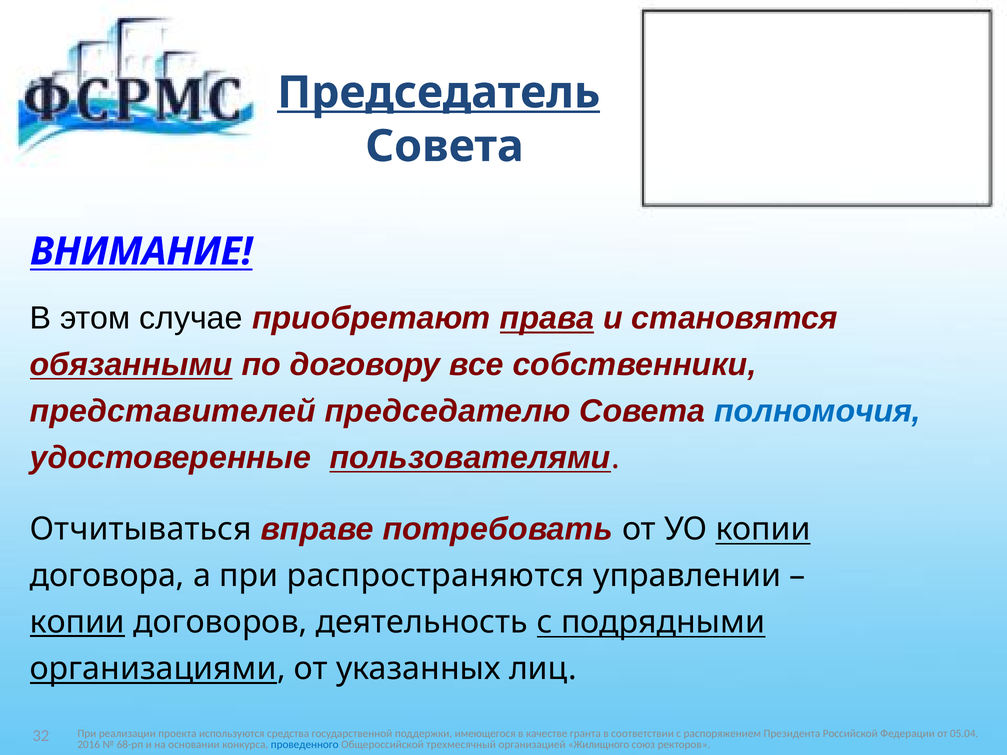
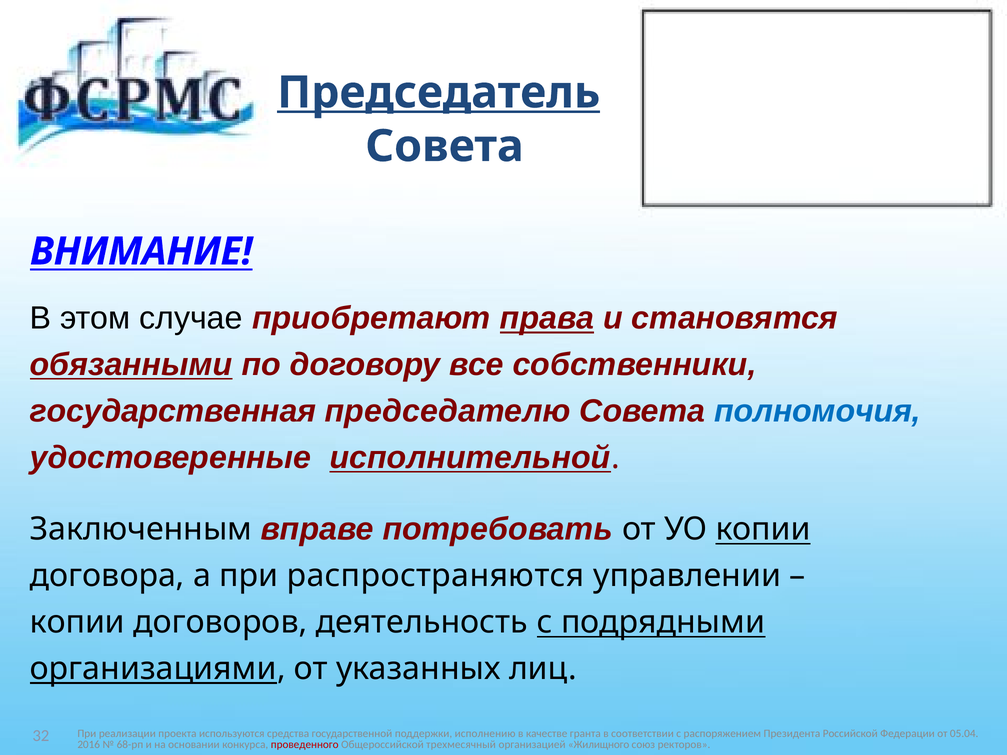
представителей: представителей -> государственная
пользователями: пользователями -> исполнительной
Отчитываться: Отчитываться -> Заключенным
копии at (77, 622) underline: present -> none
имеющегося: имеющегося -> исполнению
проведенного colour: blue -> red
